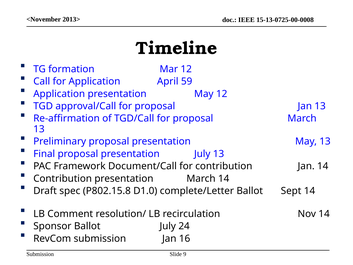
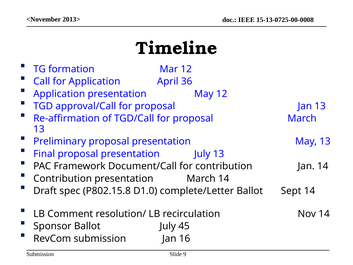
59: 59 -> 36
24: 24 -> 45
